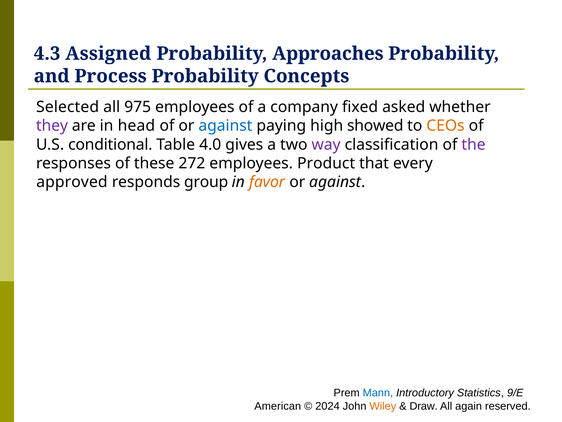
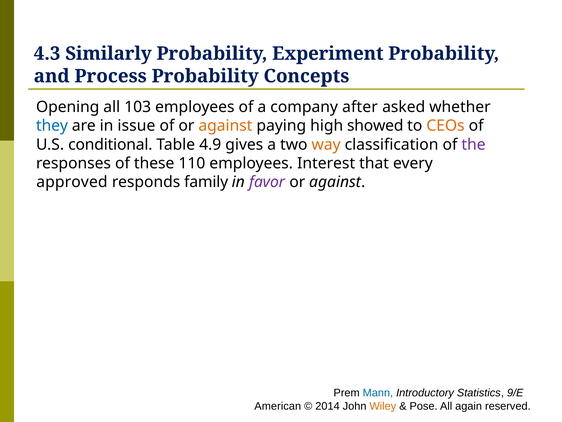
Assigned: Assigned -> Similarly
Approaches: Approaches -> Experiment
Selected: Selected -> Opening
975: 975 -> 103
fixed: fixed -> after
they colour: purple -> blue
head: head -> issue
against at (225, 126) colour: blue -> orange
4.0: 4.0 -> 4.9
way colour: purple -> orange
272: 272 -> 110
Product: Product -> Interest
group: group -> family
favor colour: orange -> purple
2024: 2024 -> 2014
Draw: Draw -> Pose
